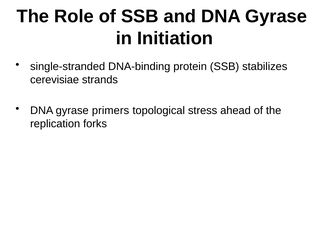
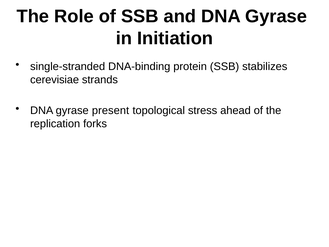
primers: primers -> present
